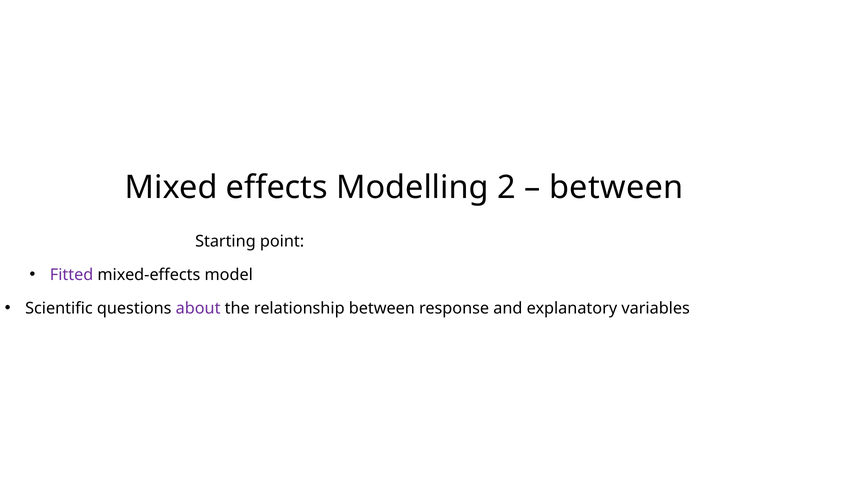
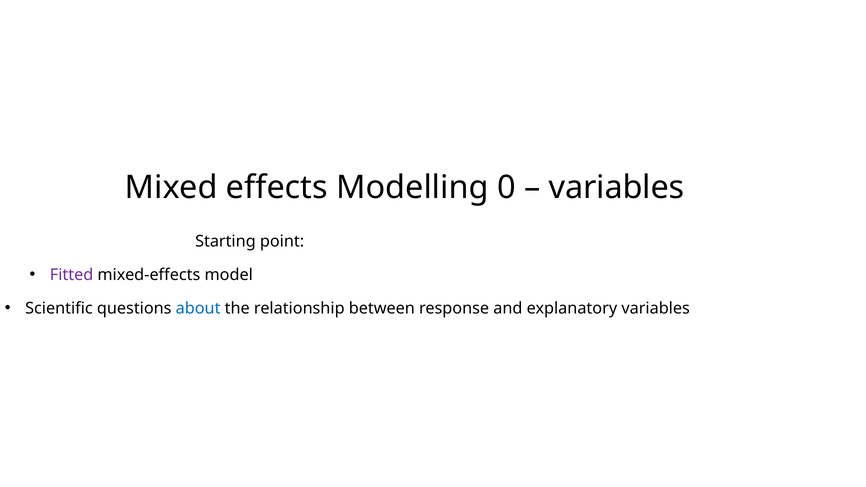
2: 2 -> 0
between at (616, 188): between -> variables
about colour: purple -> blue
